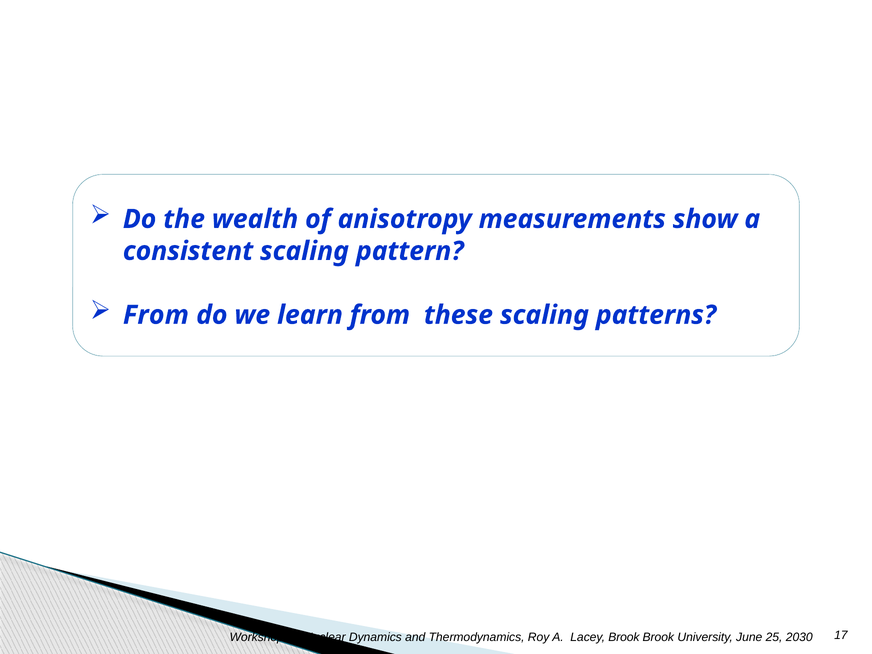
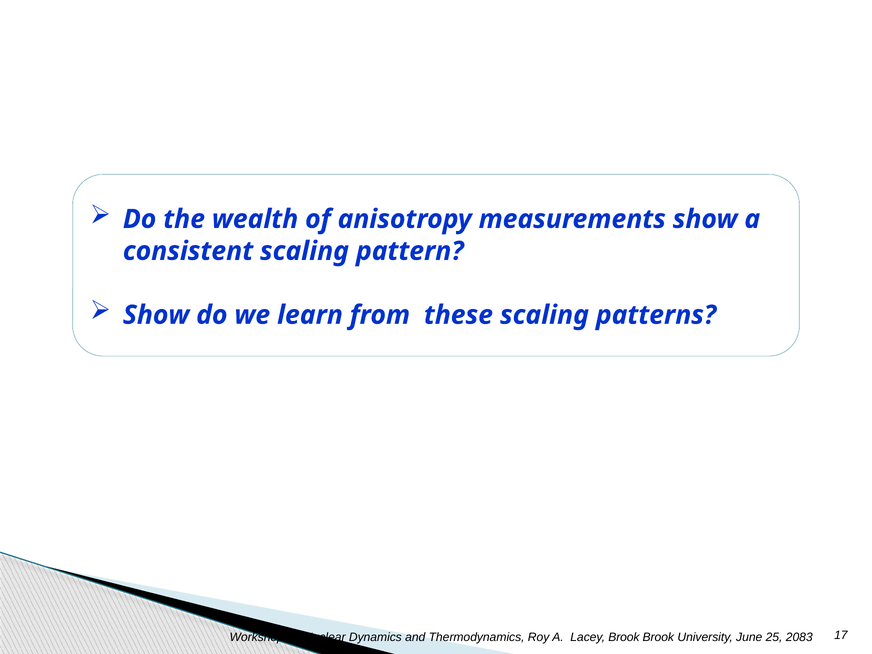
From at (156, 315): From -> Show
2030: 2030 -> 2083
